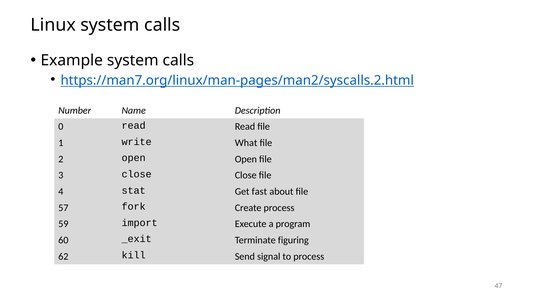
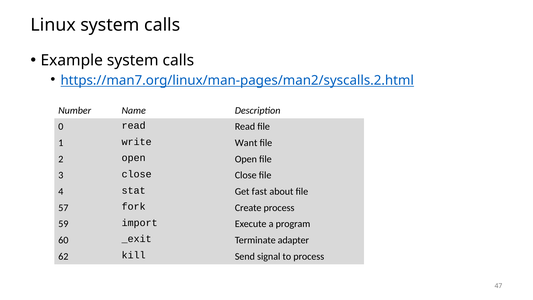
What: What -> Want
figuring: figuring -> adapter
